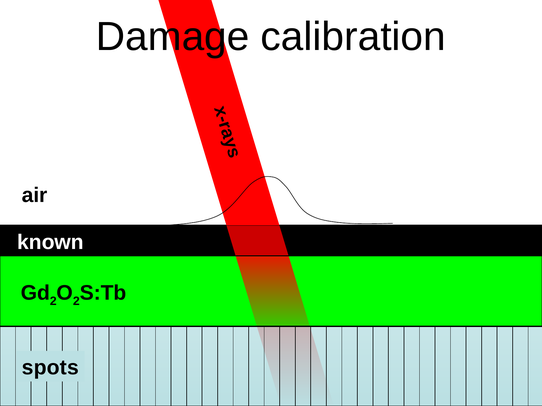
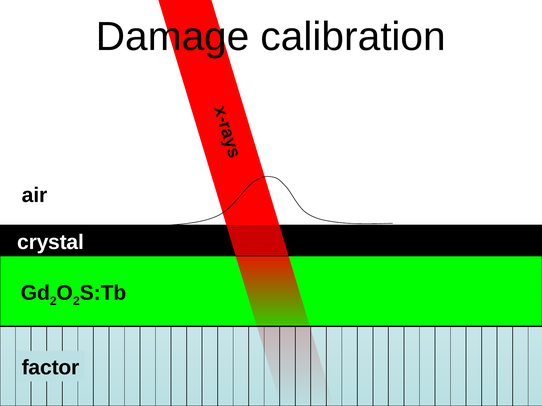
known: known -> crystal
spots: spots -> factor
